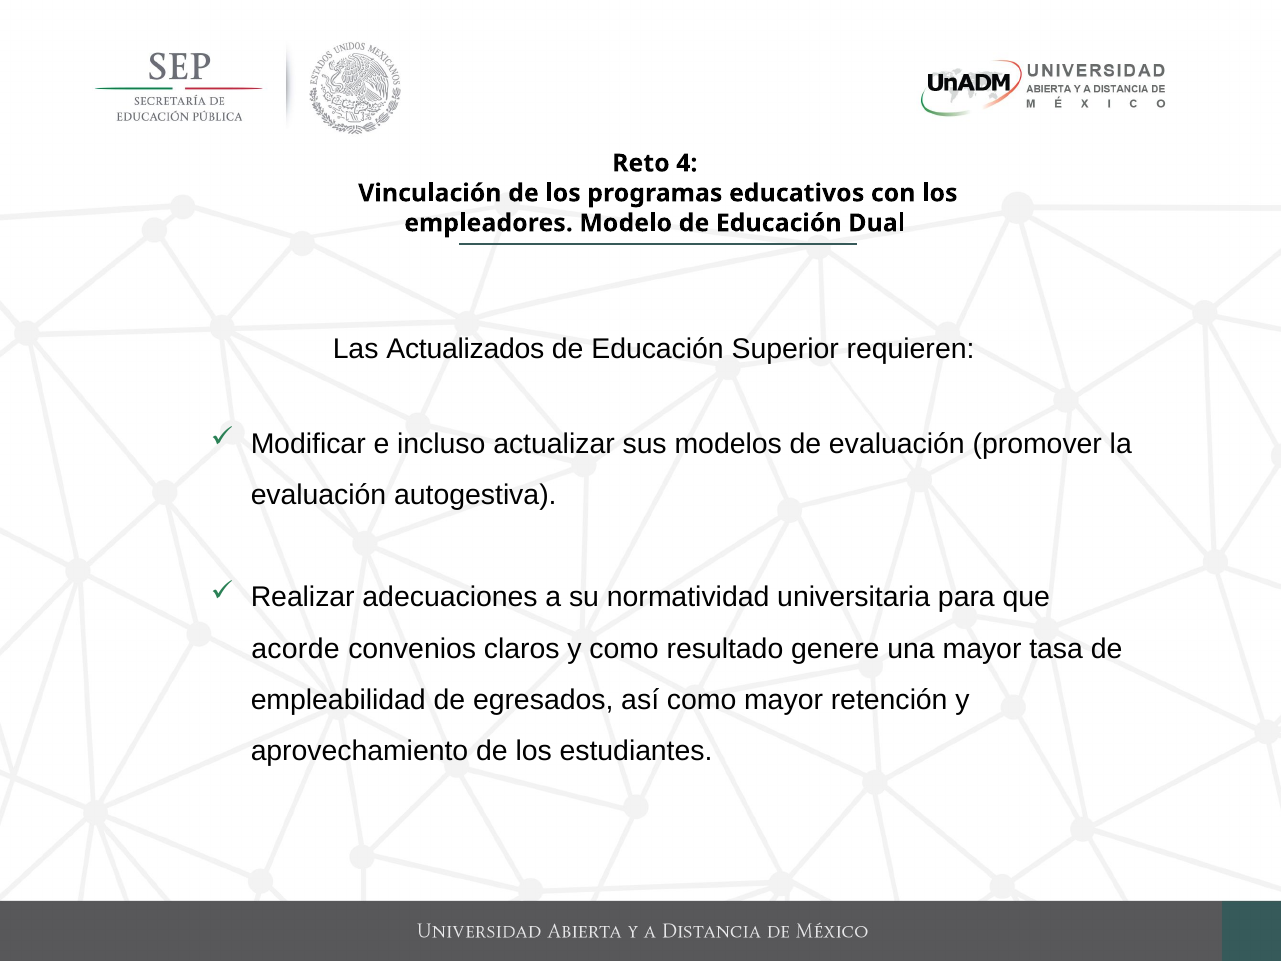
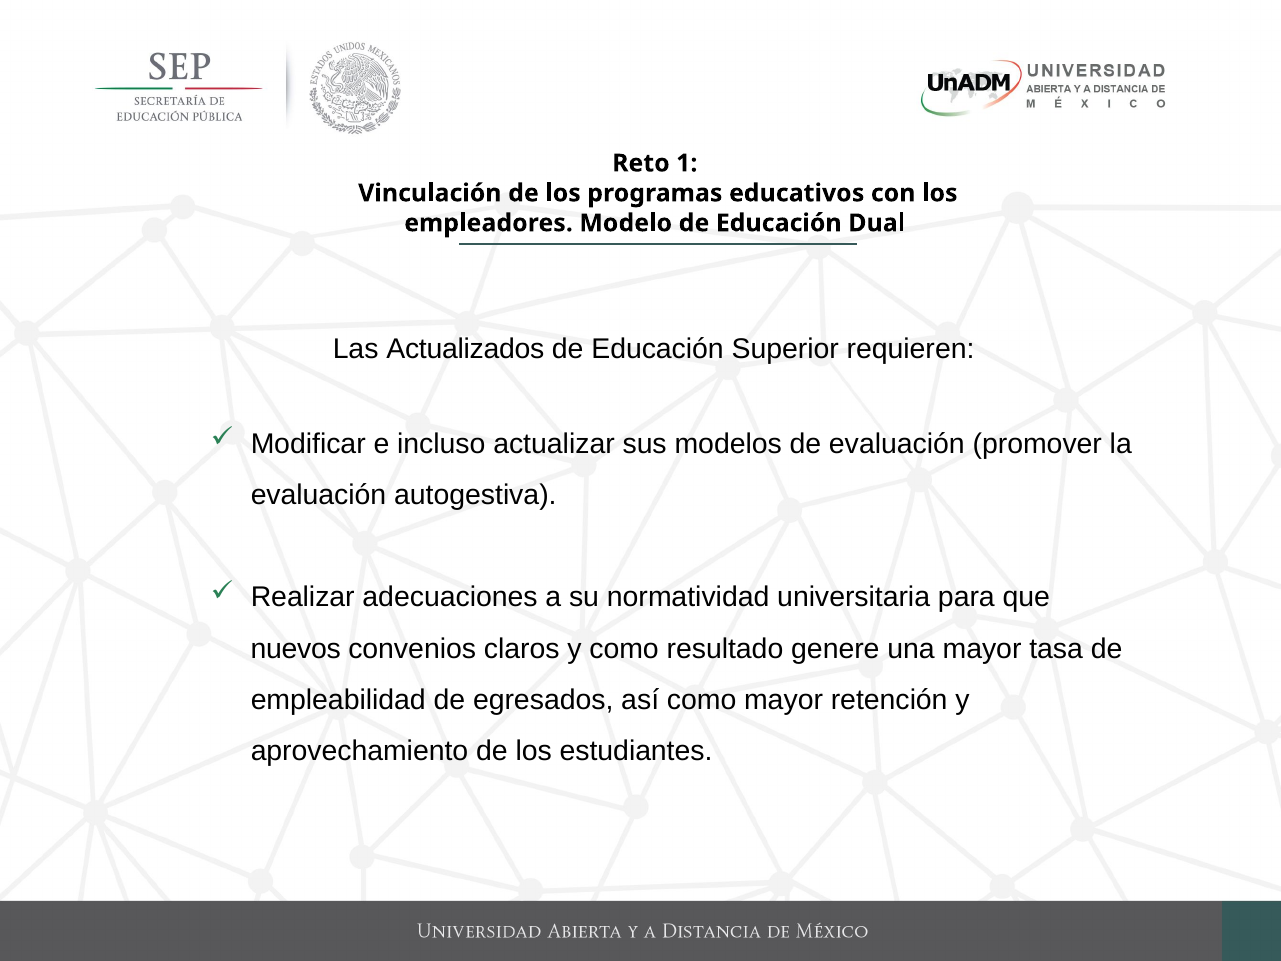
4: 4 -> 1
acorde: acorde -> nuevos
